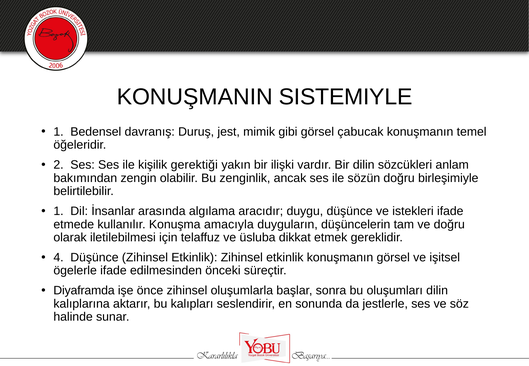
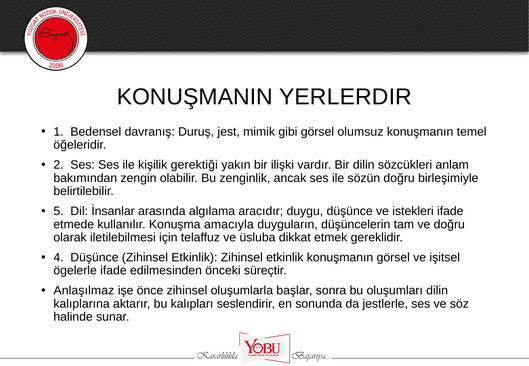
SISTEMIYLE: SISTEMIYLE -> YERLERDIR
çabucak: çabucak -> olumsuz
1 at (59, 211): 1 -> 5
Diyaframda: Diyaframda -> Anlaşılmaz
